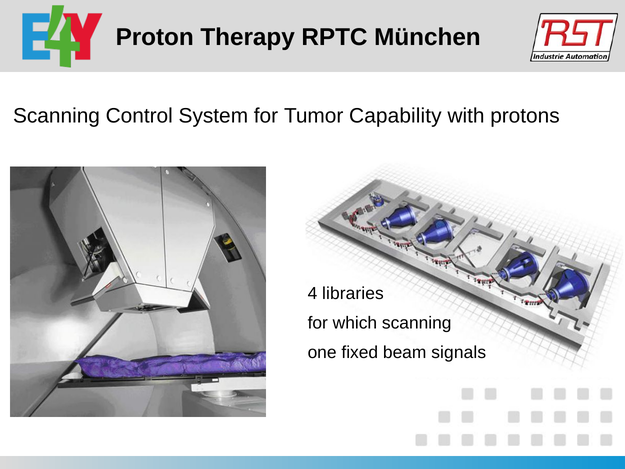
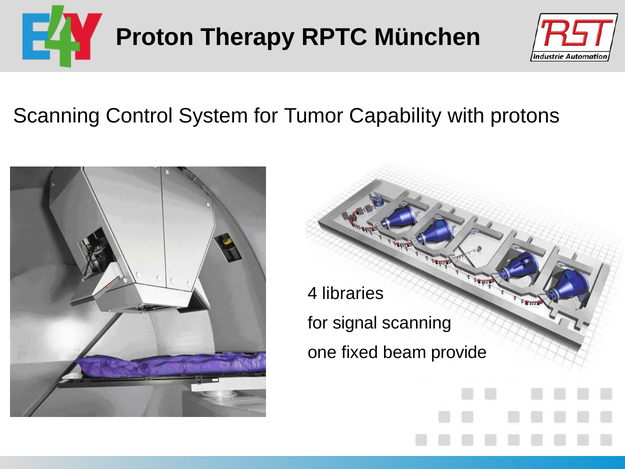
which: which -> signal
signals: signals -> provide
